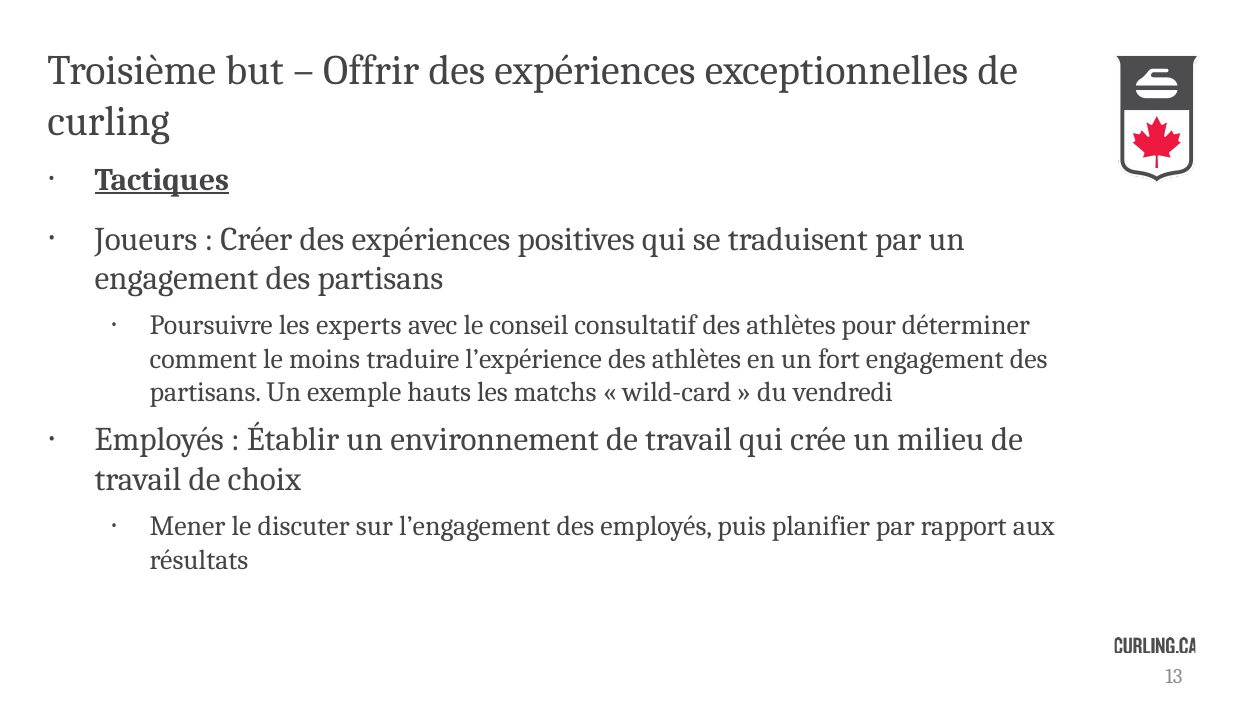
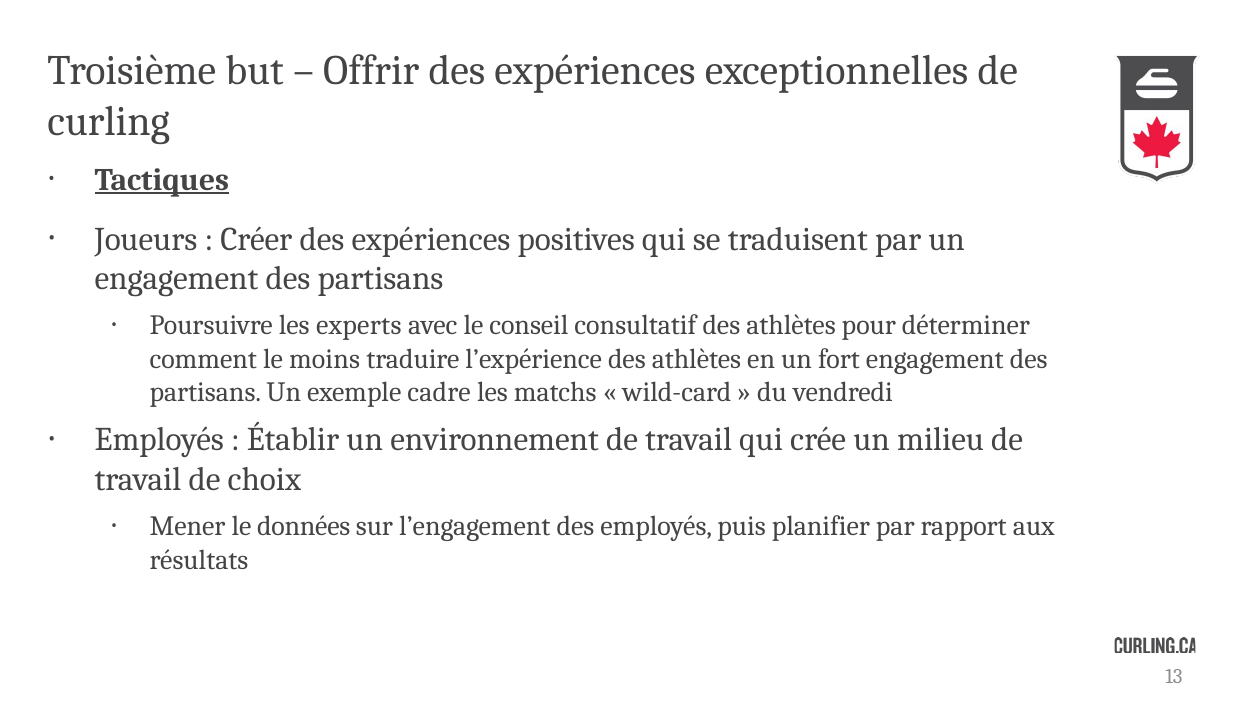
hauts: hauts -> cadre
discuter: discuter -> données
